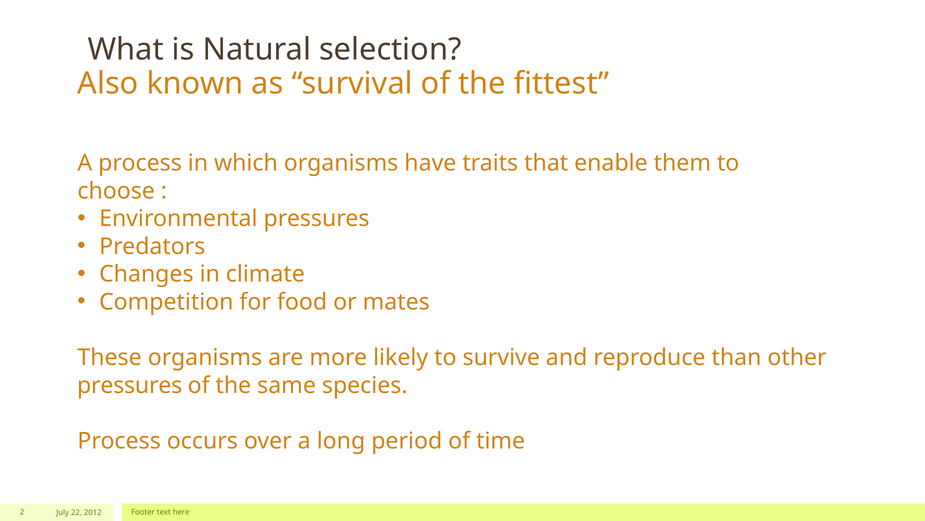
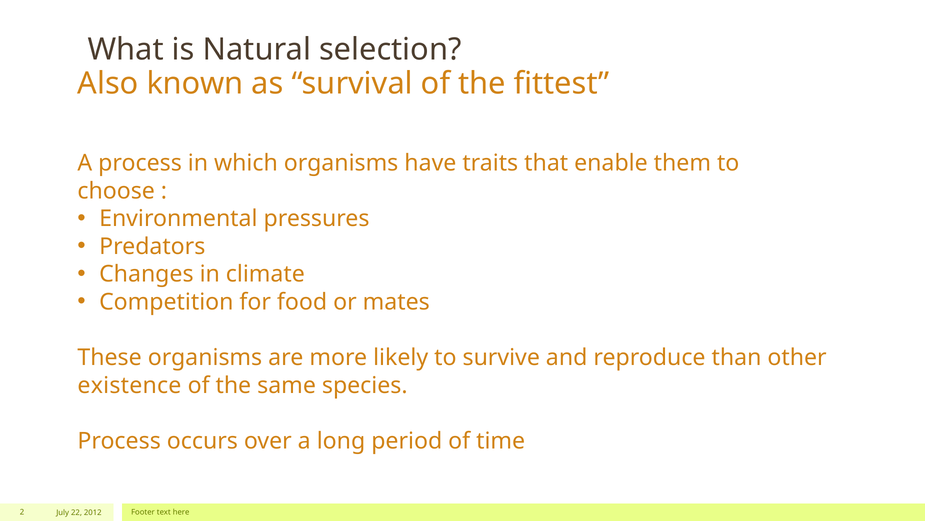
pressures at (130, 385): pressures -> existence
